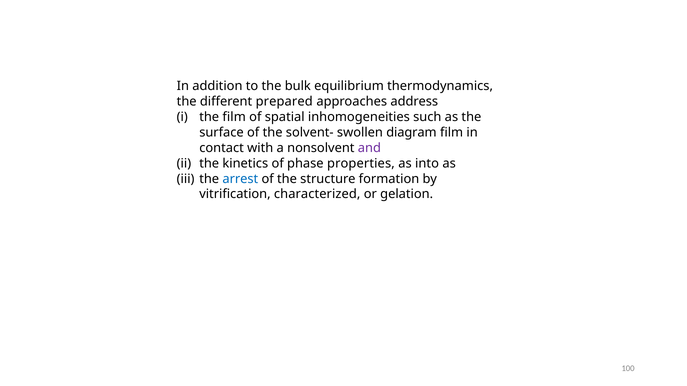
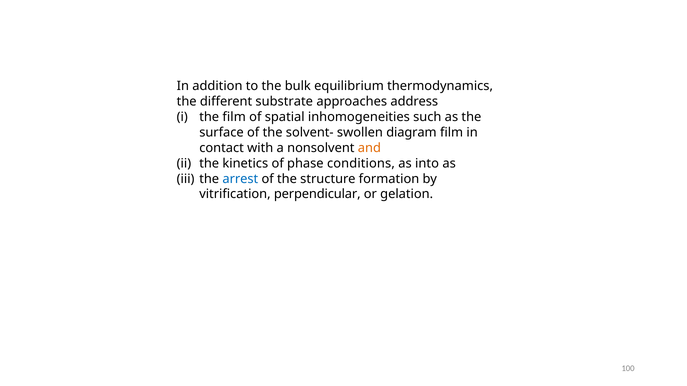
prepared: prepared -> substrate
and colour: purple -> orange
properties: properties -> conditions
characterized: characterized -> perpendicular
